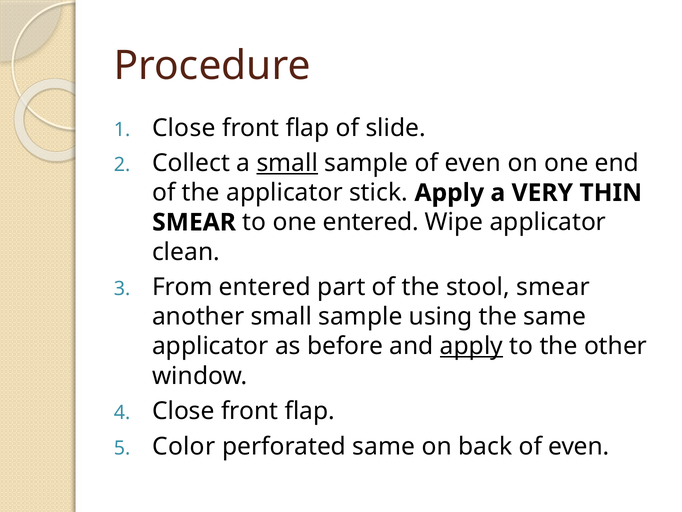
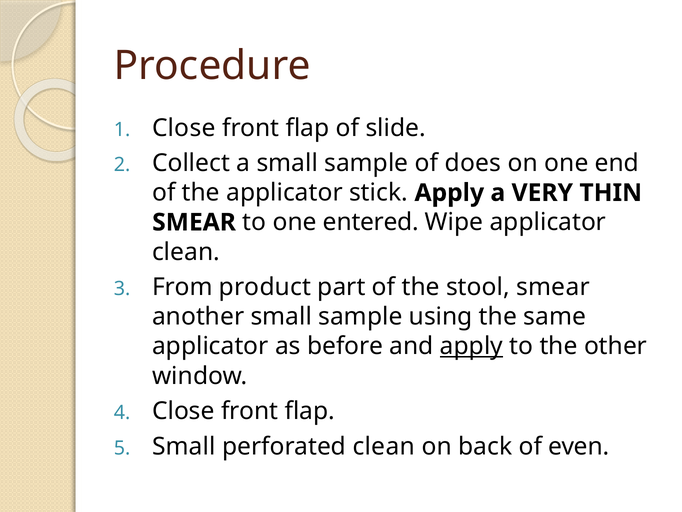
small at (287, 163) underline: present -> none
sample of even: even -> does
From entered: entered -> product
Color at (184, 446): Color -> Small
perforated same: same -> clean
